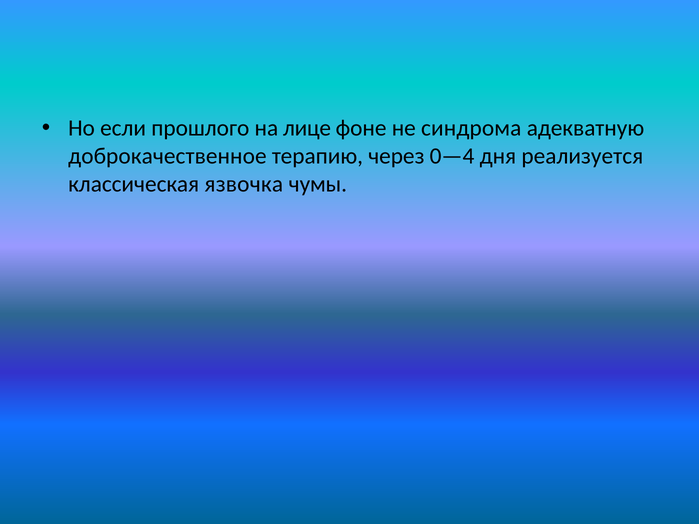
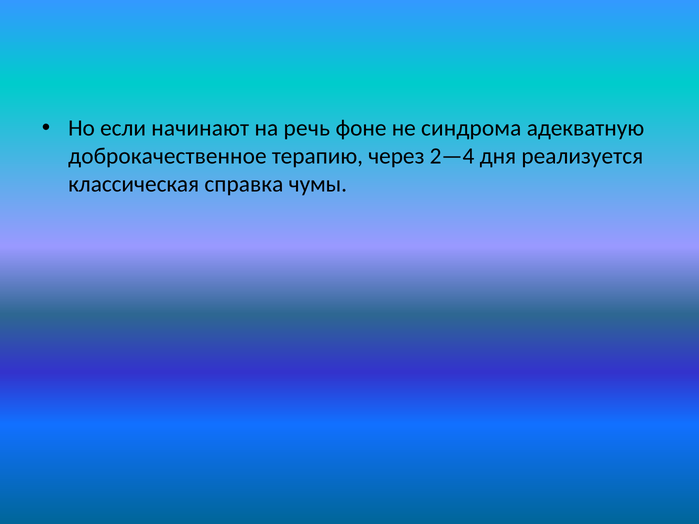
прошлого: прошлого -> начинают
лице: лице -> речь
0—4: 0—4 -> 2—4
язвочка: язвочка -> справка
